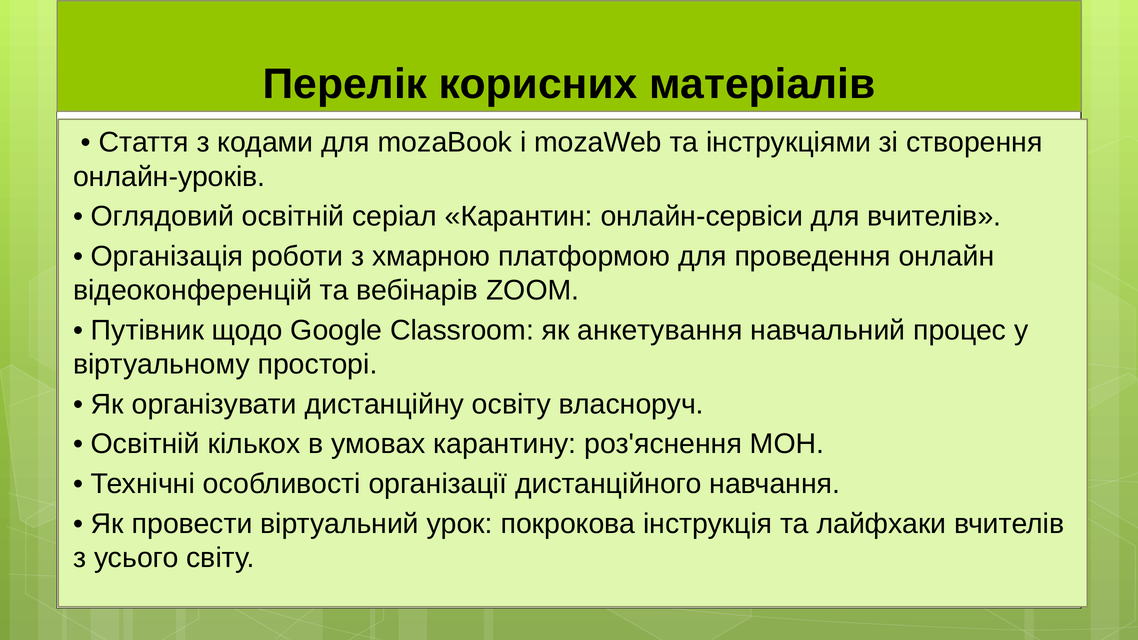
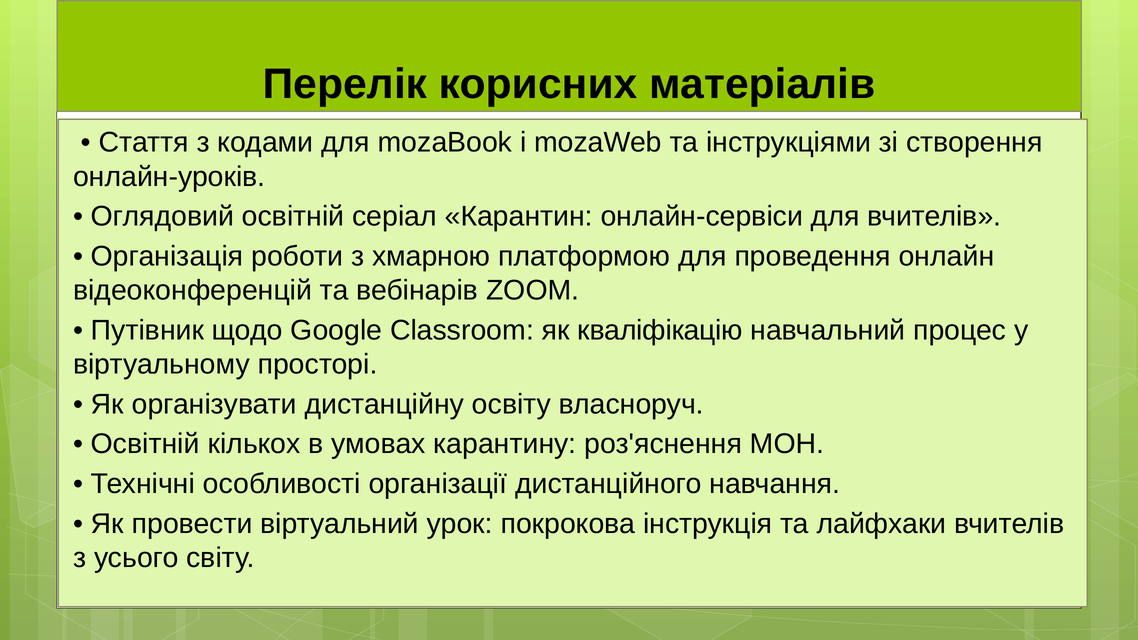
анкетування: анкетування -> кваліфікацію
